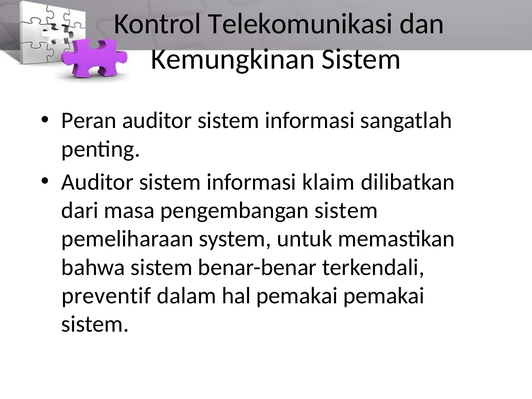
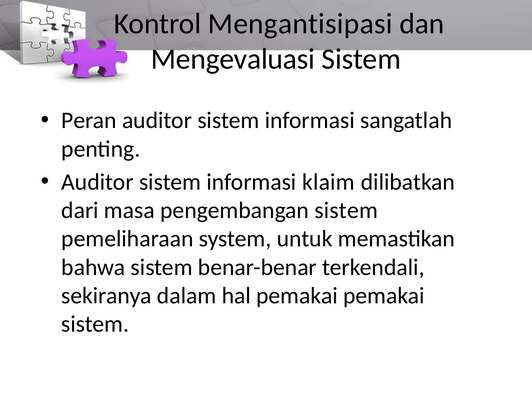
Telekomunikasi: Telekomunikasi -> Mengantisipasi
Kemungkinan: Kemungkinan -> Mengevaluasi
preventif: preventif -> sekiranya
